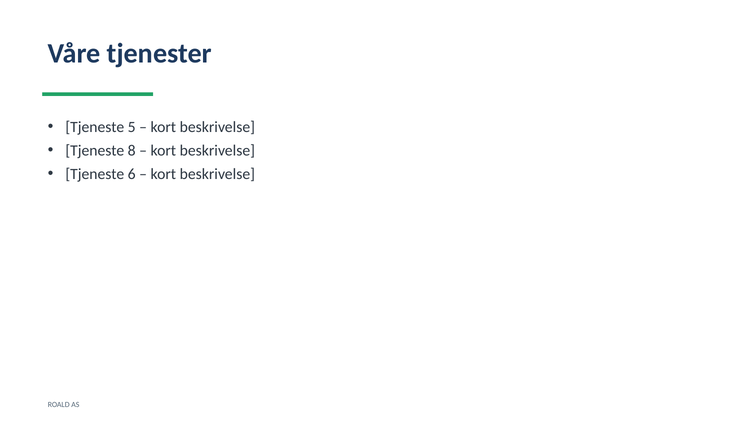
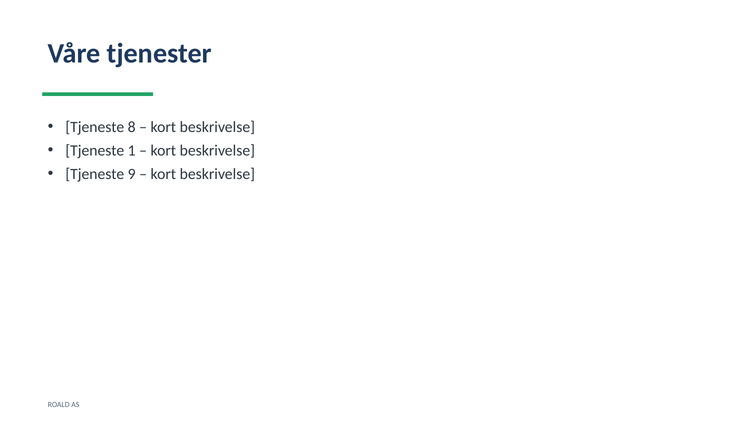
5: 5 -> 8
8: 8 -> 1
6: 6 -> 9
